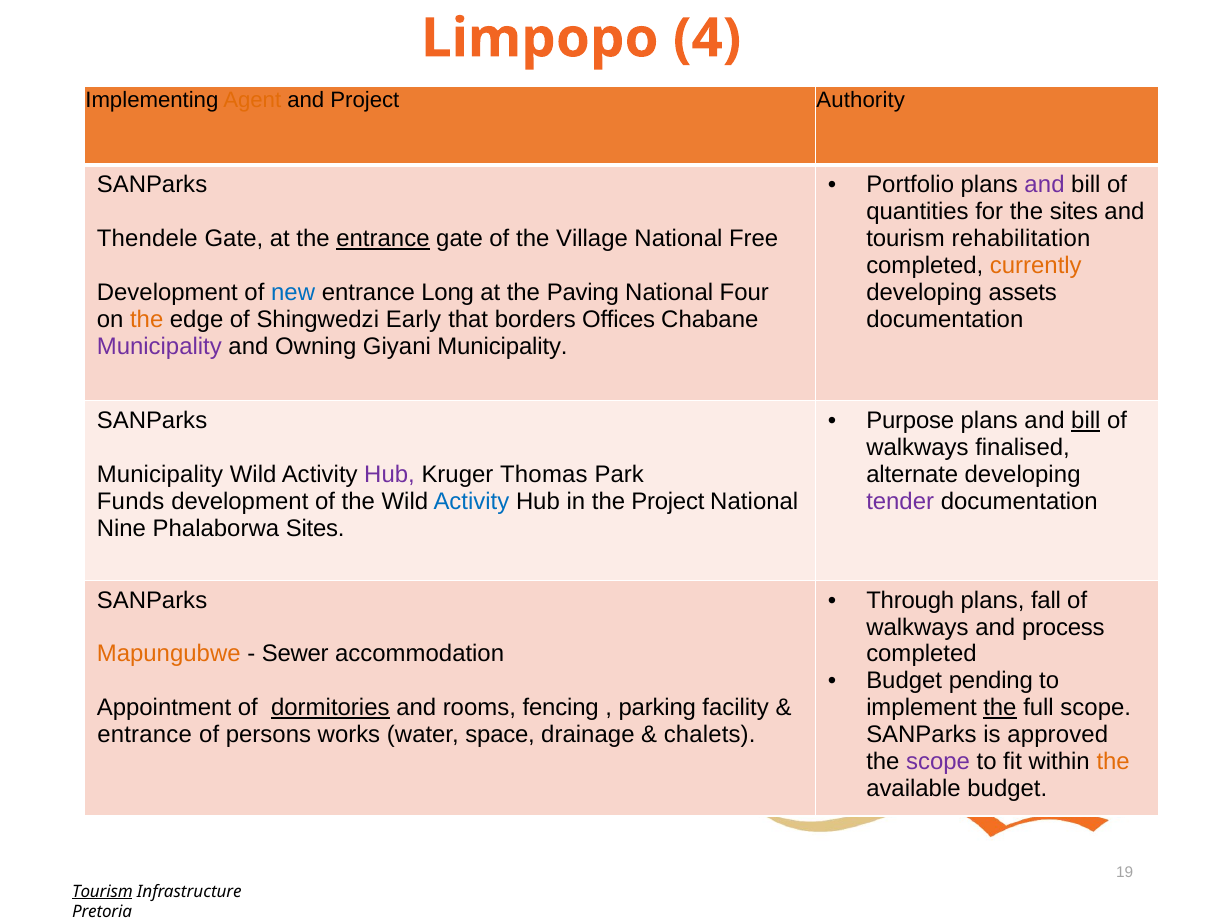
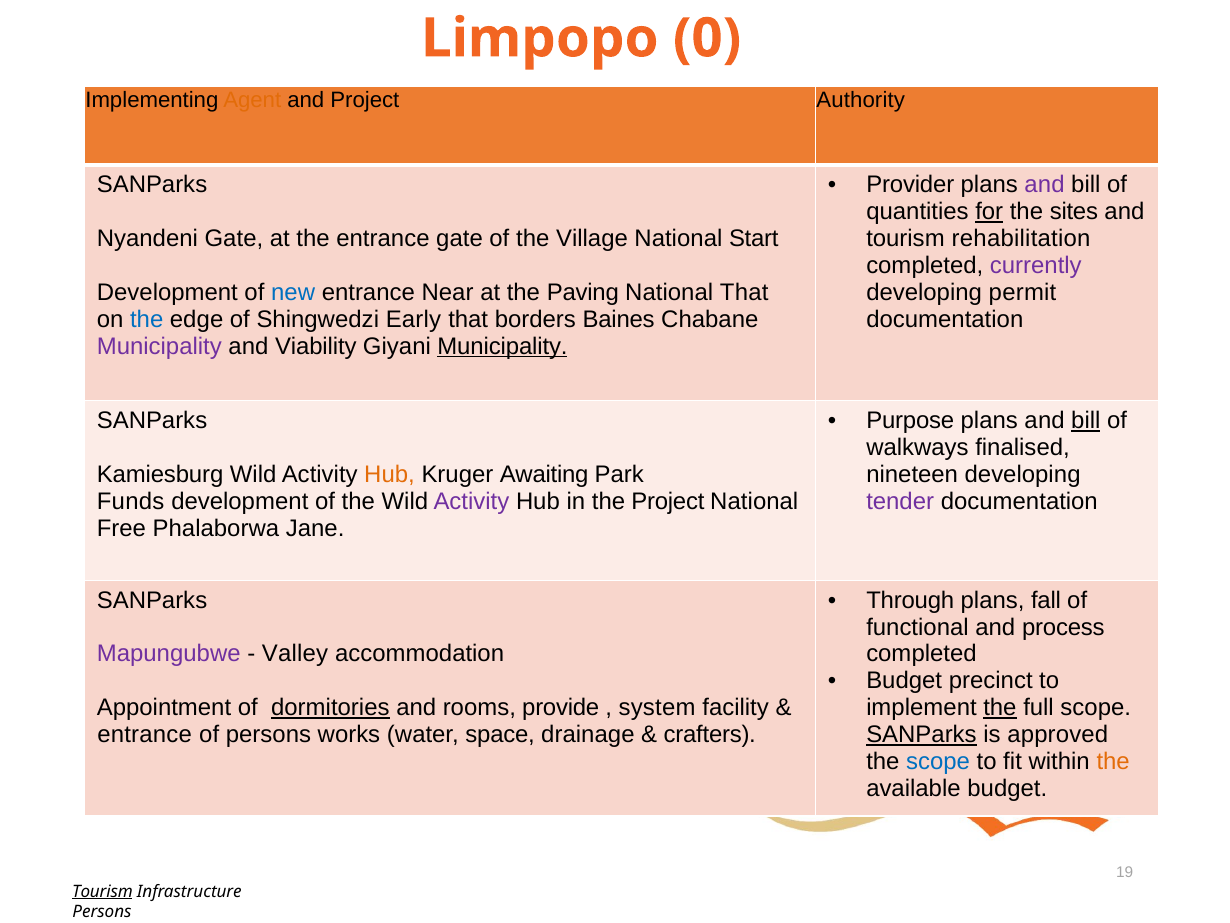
4: 4 -> 0
Portfolio: Portfolio -> Provider
for underline: none -> present
Thendele: Thendele -> Nyandeni
entrance at (383, 239) underline: present -> none
Free: Free -> Start
currently colour: orange -> purple
Long: Long -> Near
National Four: Four -> That
assets: assets -> permit
the at (147, 319) colour: orange -> blue
Offices: Offices -> Baines
Owning: Owning -> Viability
Municipality at (503, 346) underline: none -> present
Municipality at (160, 474): Municipality -> Kamiesburg
Hub at (390, 474) colour: purple -> orange
Thomas: Thomas -> Awaiting
alternate: alternate -> nineteen
Activity at (471, 501) colour: blue -> purple
Nine: Nine -> Free
Phalaborwa Sites: Sites -> Jane
walkways at (917, 627): walkways -> functional
Mapungubwe colour: orange -> purple
Sewer: Sewer -> Valley
pending: pending -> precinct
fencing: fencing -> provide
parking: parking -> system
chalets: chalets -> crafters
SANParks at (921, 734) underline: none -> present
scope at (938, 761) colour: purple -> blue
Pretoria at (102, 911): Pretoria -> Persons
